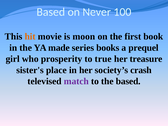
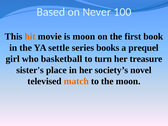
made: made -> settle
prosperity: prosperity -> basketball
true: true -> turn
crash: crash -> novel
match colour: purple -> orange
the based: based -> moon
